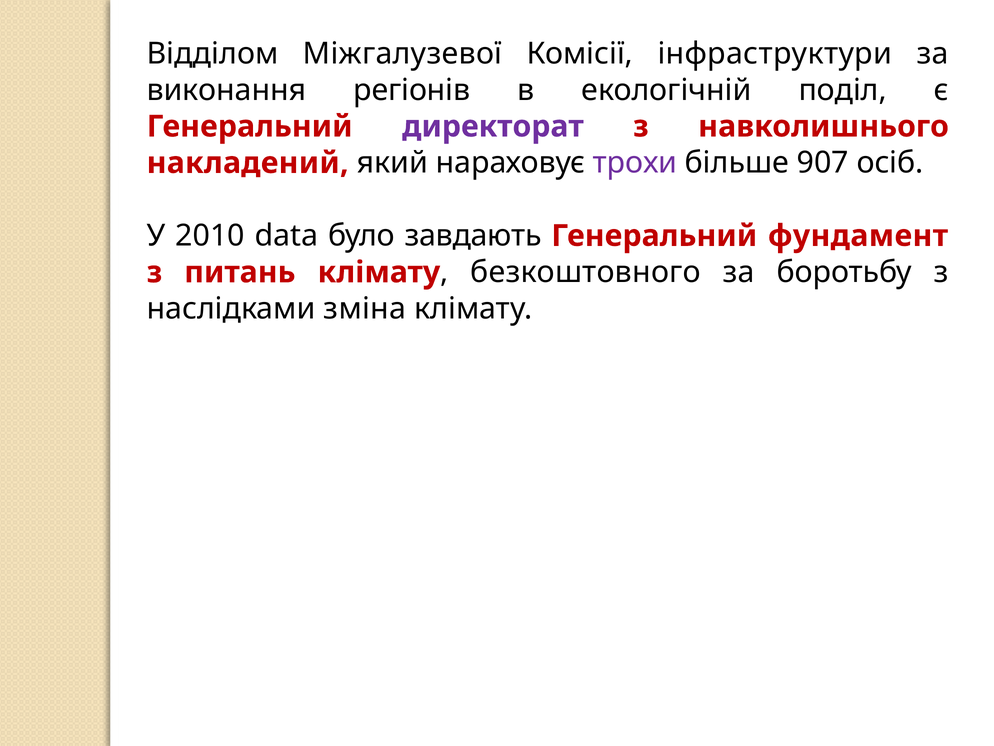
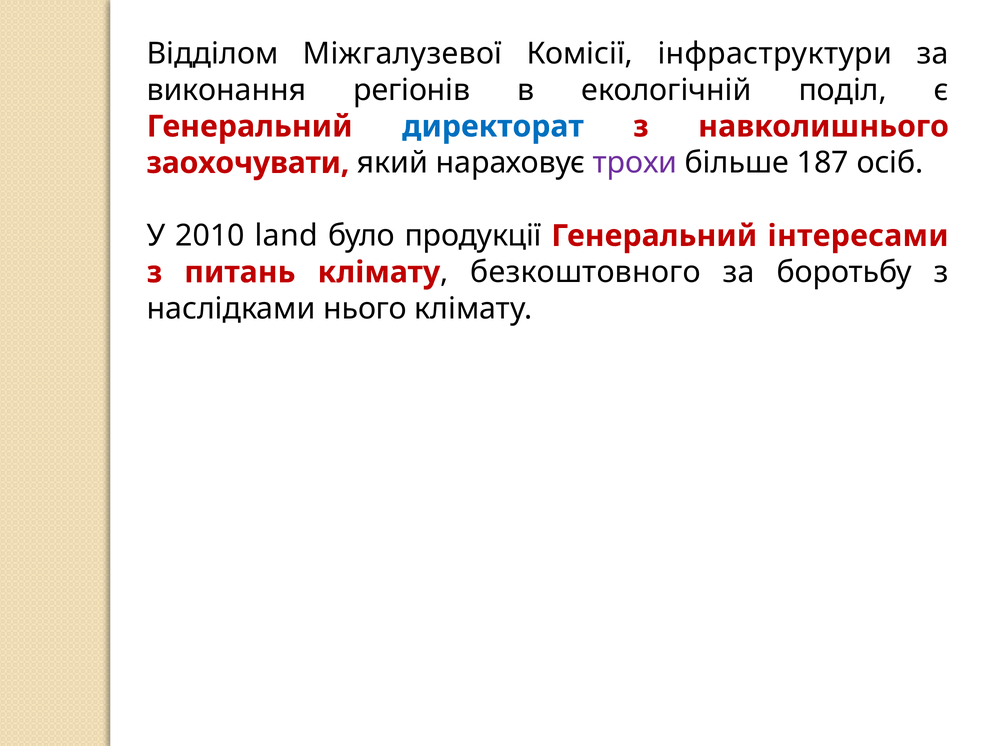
директорат colour: purple -> blue
накладений: накладений -> заохочувати
907: 907 -> 187
data: data -> land
завдають: завдають -> продукції
фундамент: фундамент -> інтересами
зміна: зміна -> нього
